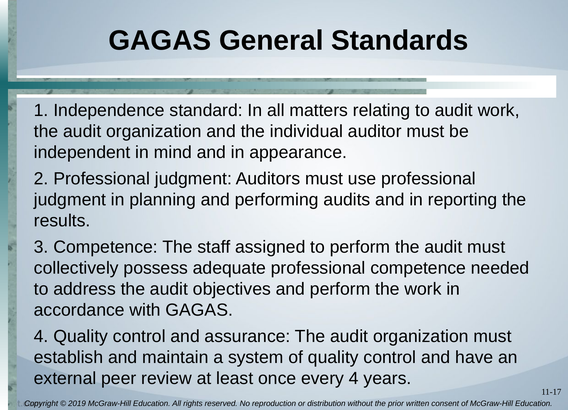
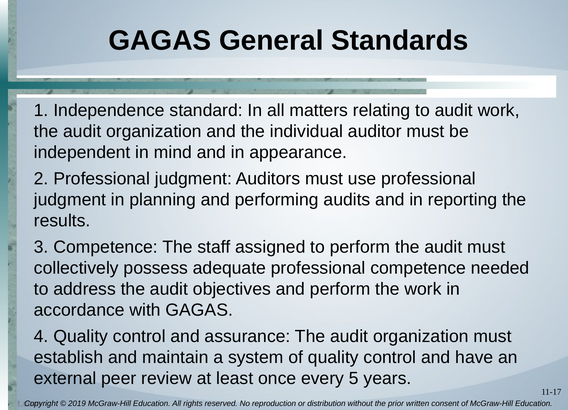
every 4: 4 -> 5
